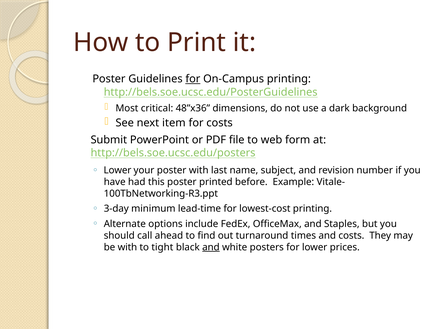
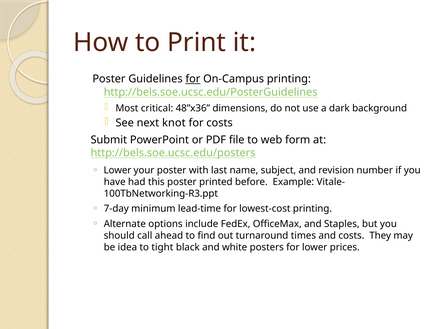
item: item -> knot
3-day: 3-day -> 7-day
be with: with -> idea
and at (211, 247) underline: present -> none
